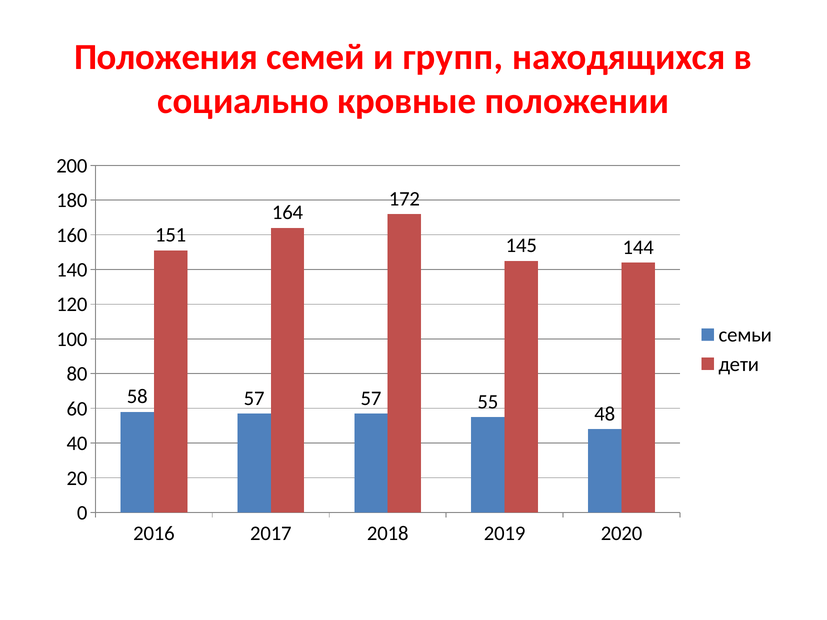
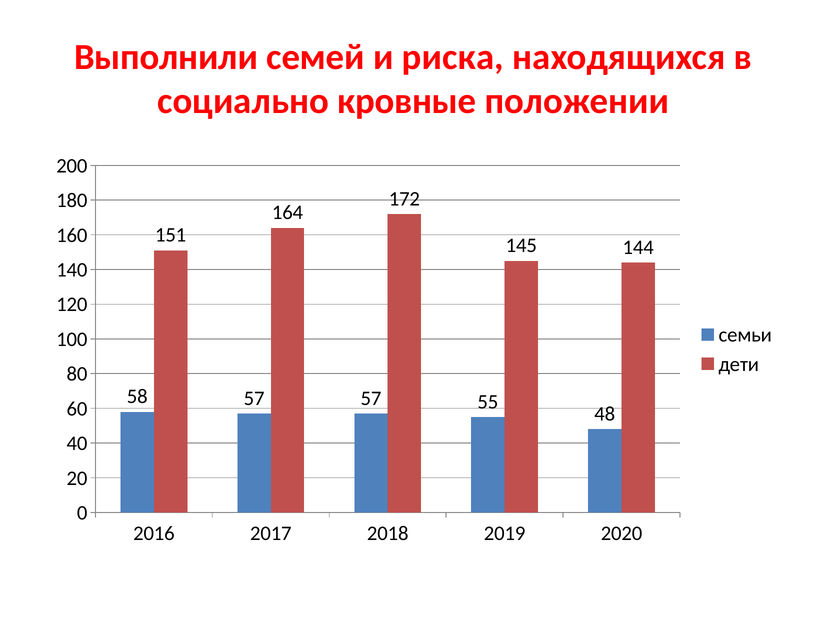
Положения: Положения -> Выполнили
групп: групп -> риска
